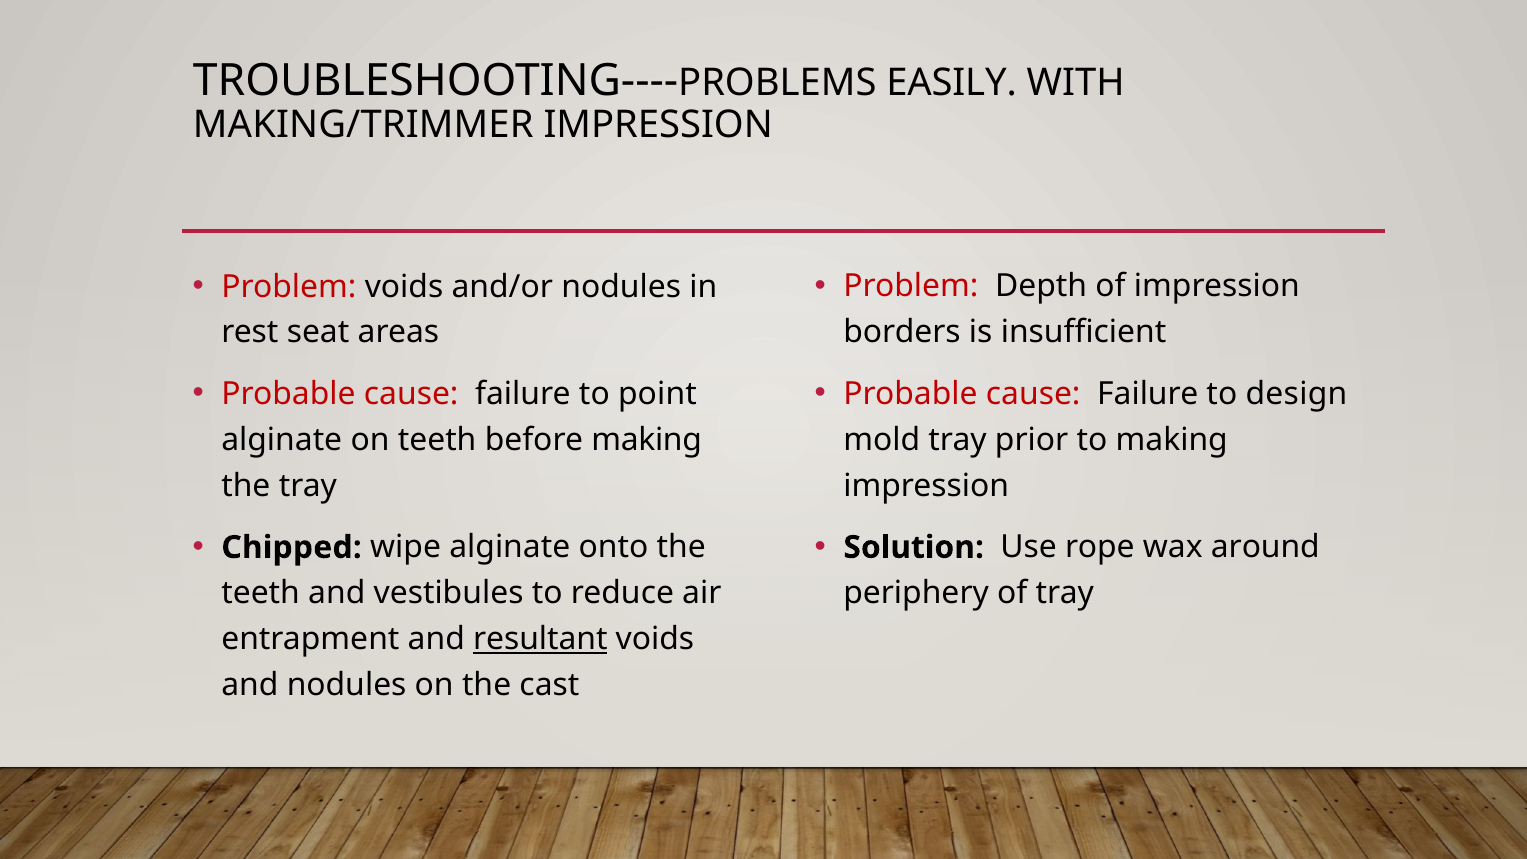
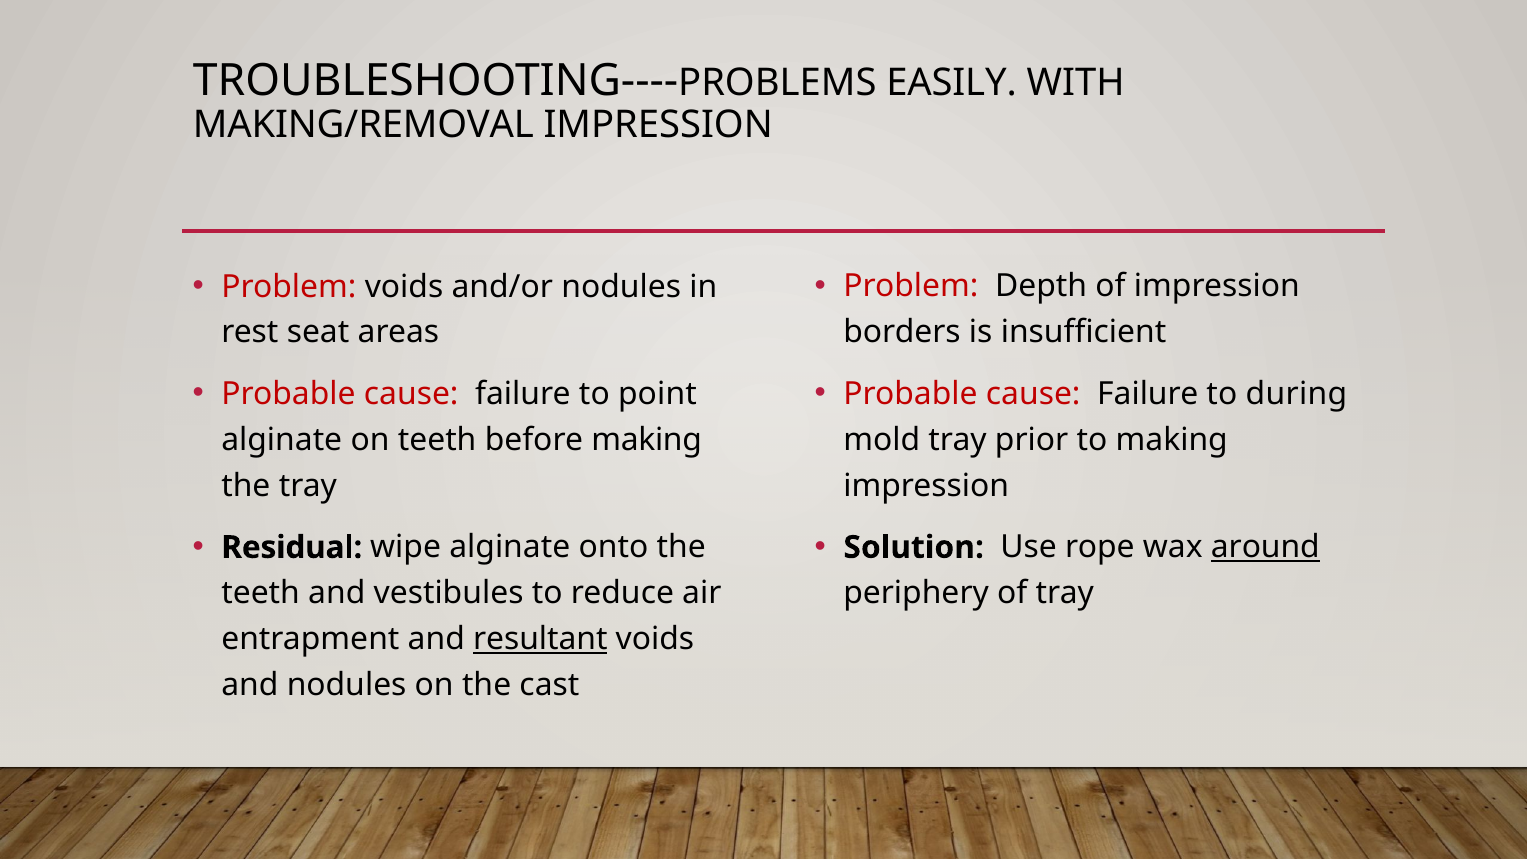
MAKING/TRIMMER: MAKING/TRIMMER -> MAKING/REMOVAL
design: design -> during
Chipped: Chipped -> Residual
around underline: none -> present
